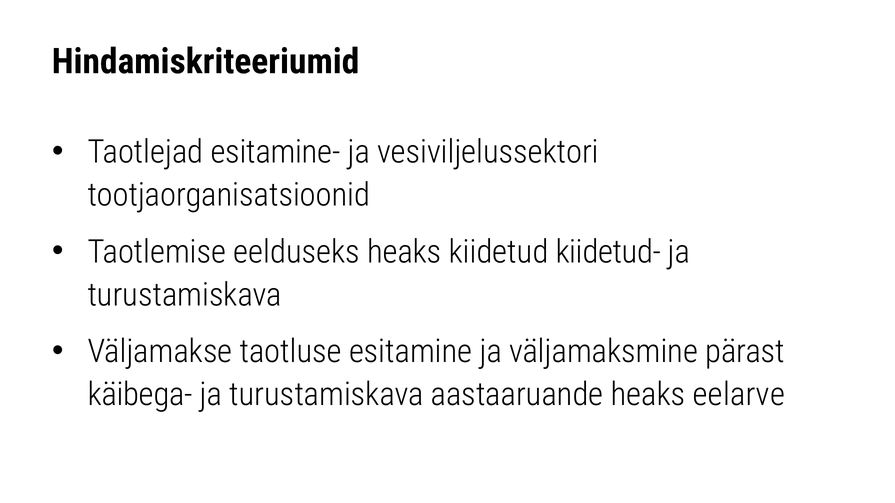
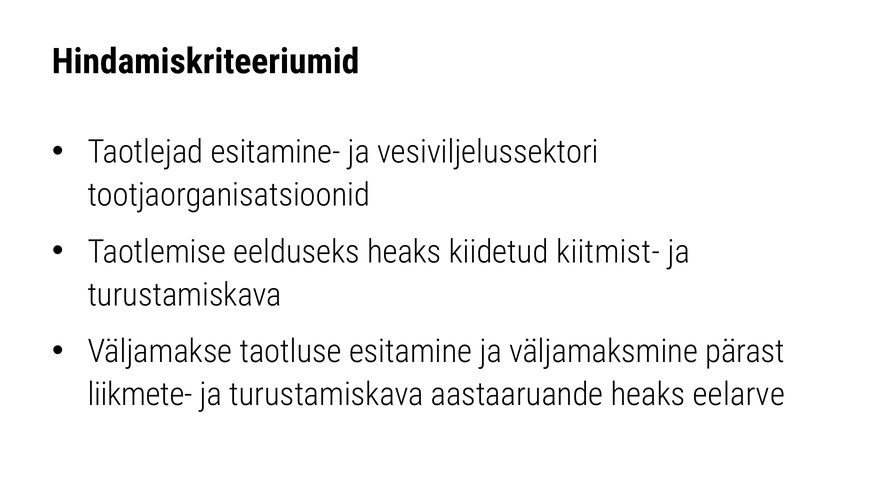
kiidetud-: kiidetud- -> kiitmist-
käibega-: käibega- -> liikmete-
